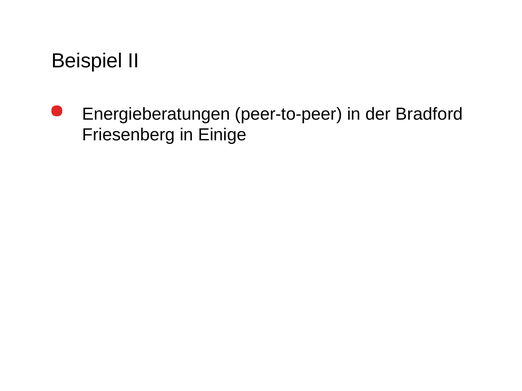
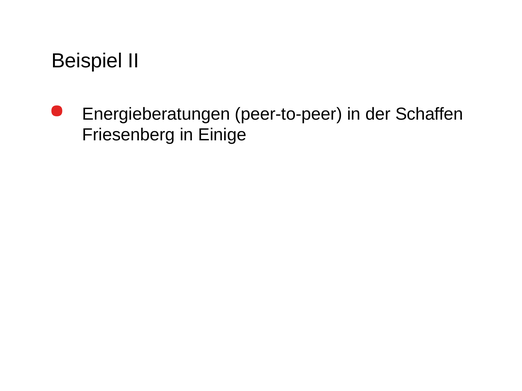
Bradford: Bradford -> Schaffen
